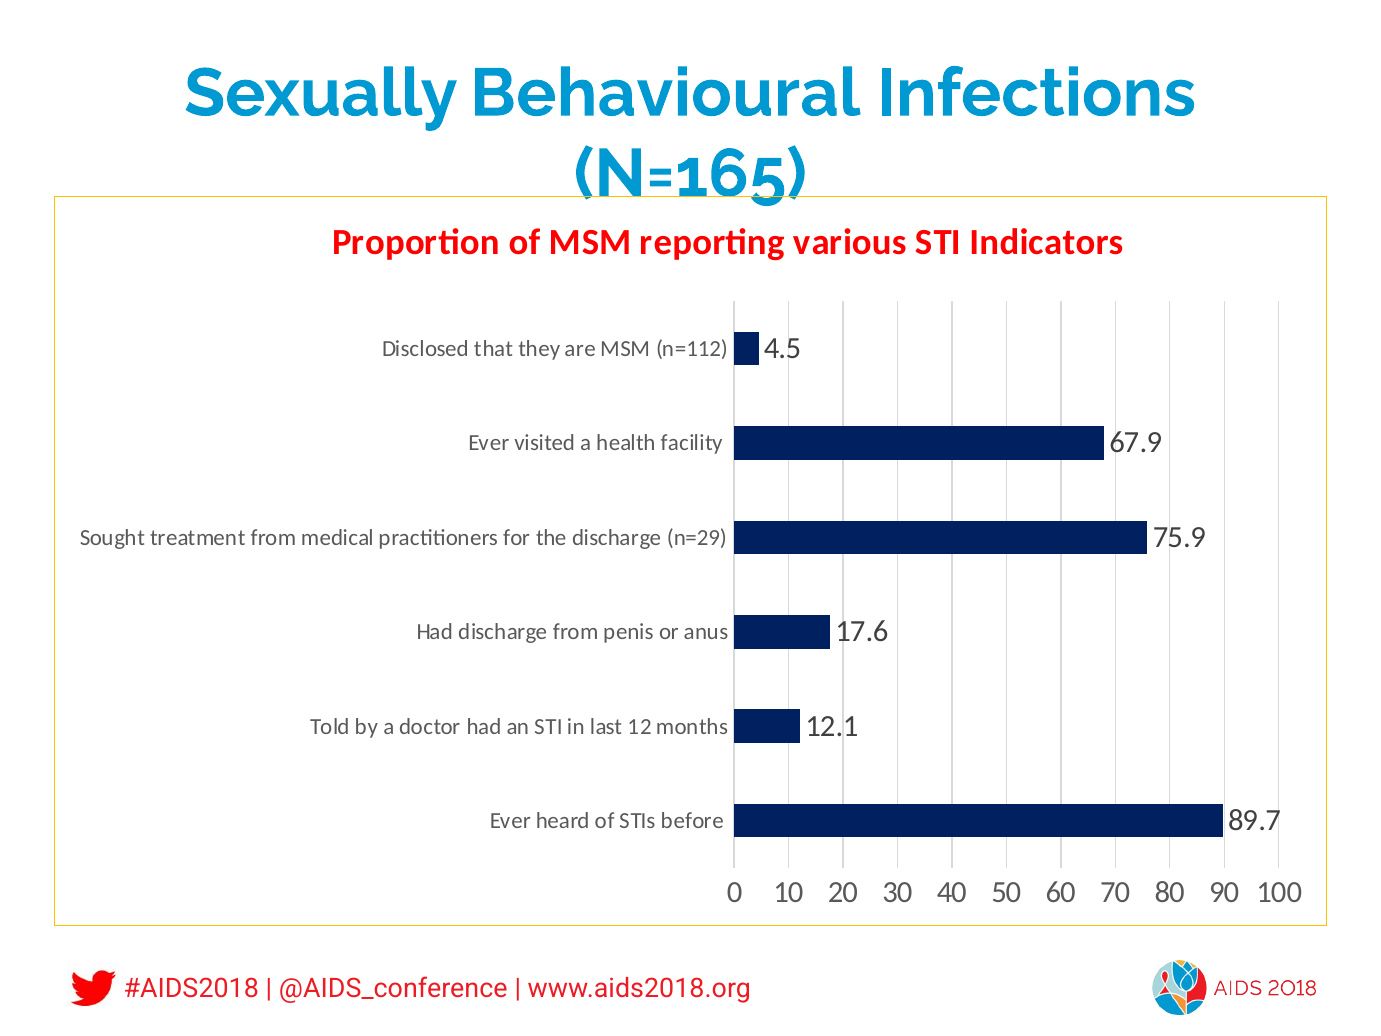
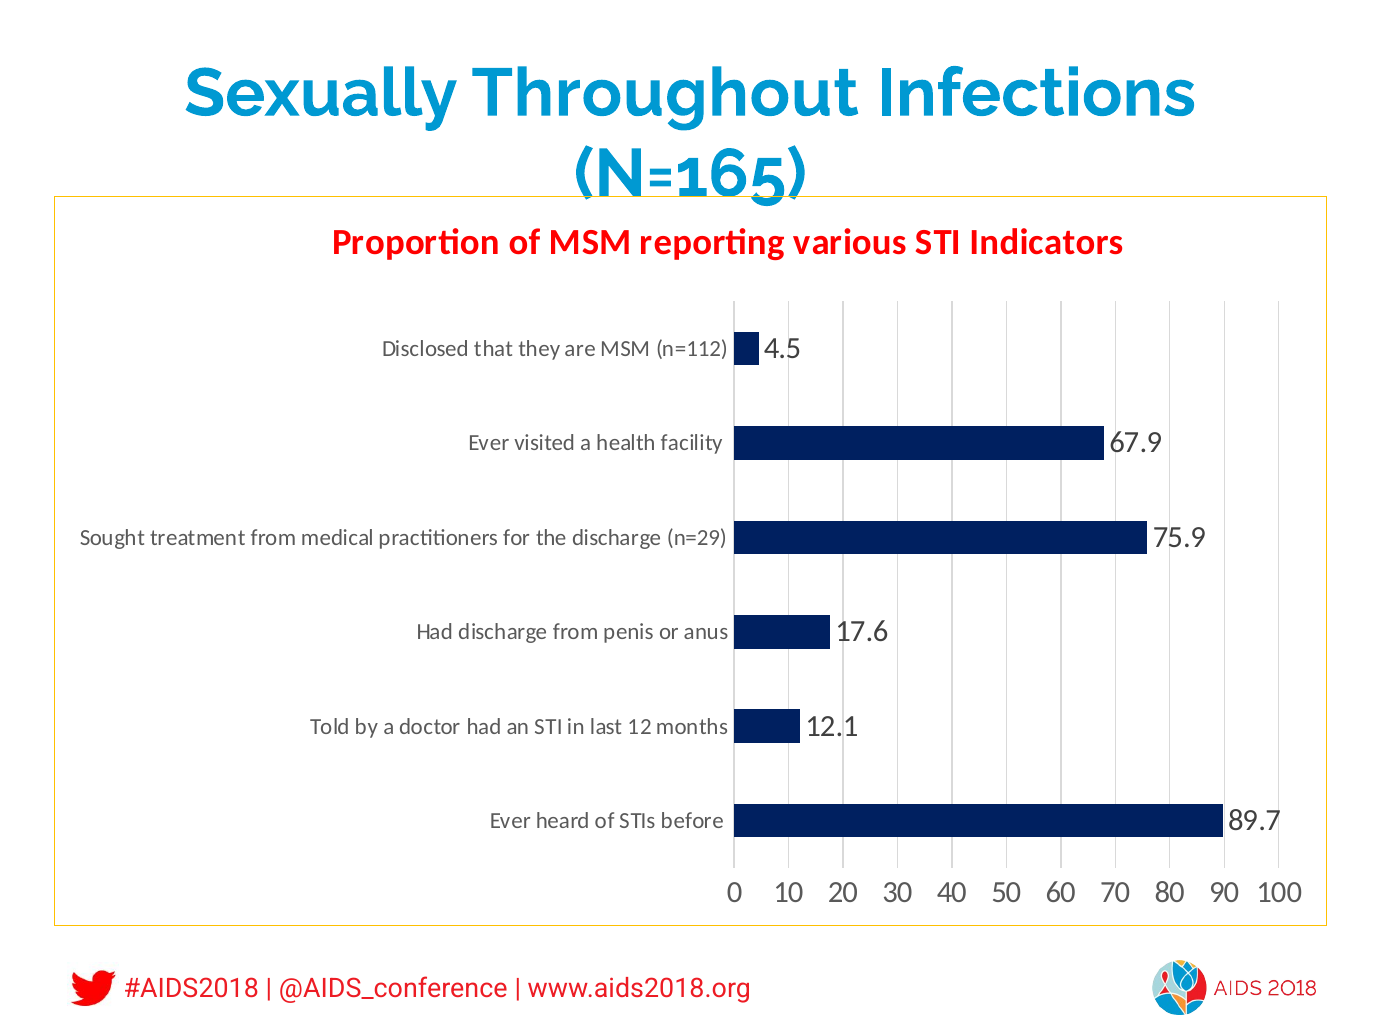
Behavioural: Behavioural -> Throughout
